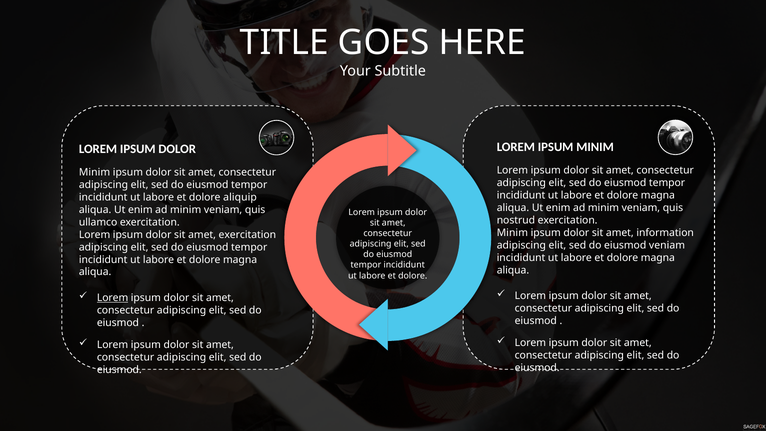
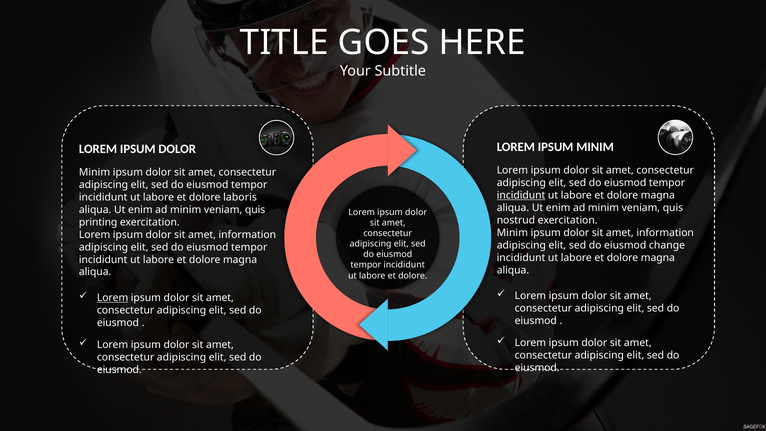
incididunt at (521, 195) underline: none -> present
aliquip: aliquip -> laboris
ullamco: ullamco -> printing
exercitation at (247, 235): exercitation -> information
eiusmod veniam: veniam -> change
